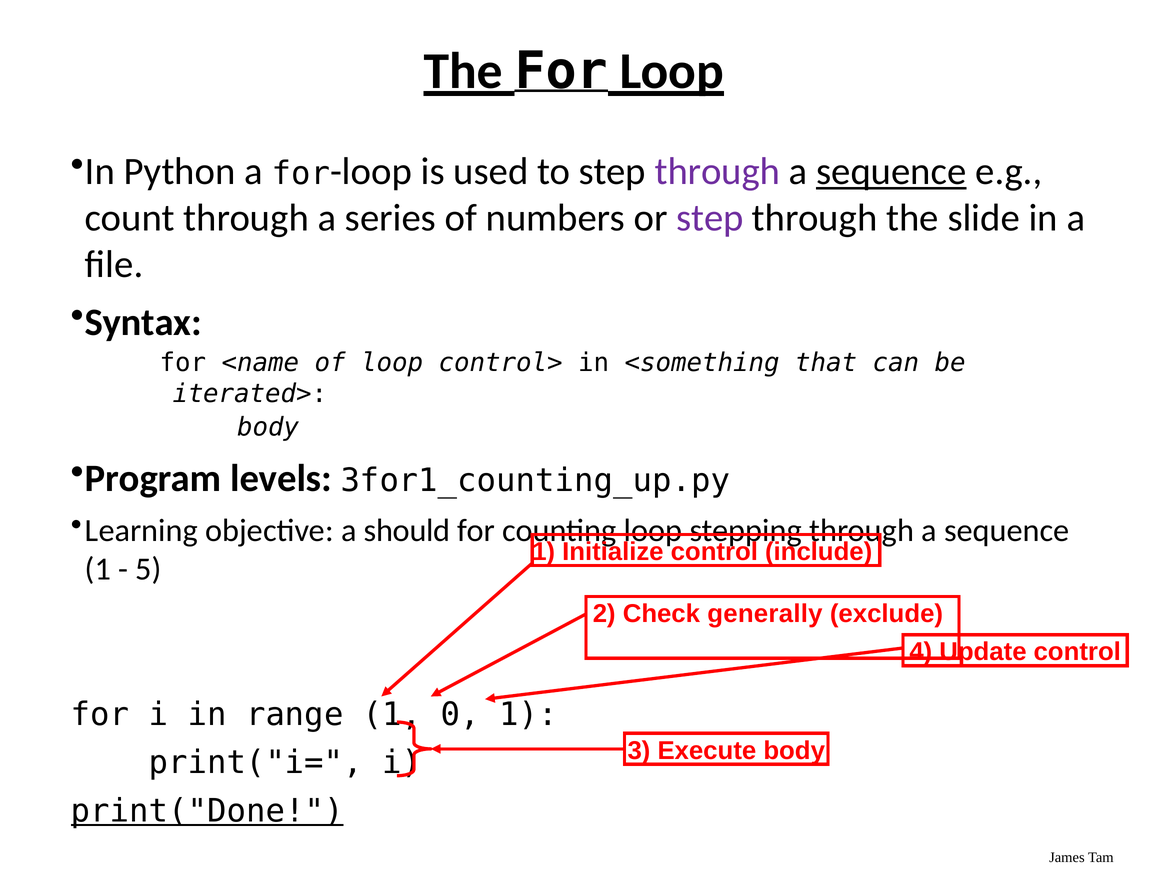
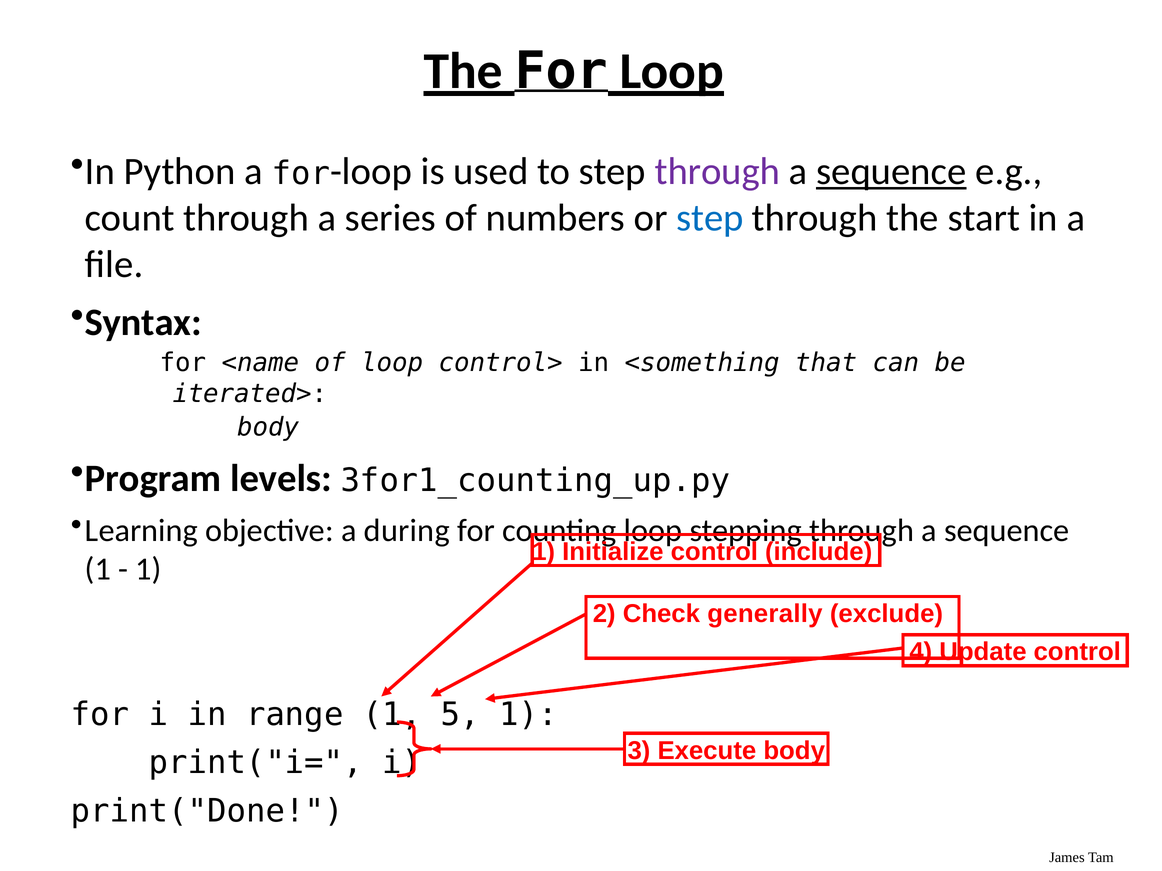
step at (710, 218) colour: purple -> blue
slide: slide -> start
should: should -> during
5 at (149, 569): 5 -> 1
0: 0 -> 5
print("Done underline: present -> none
